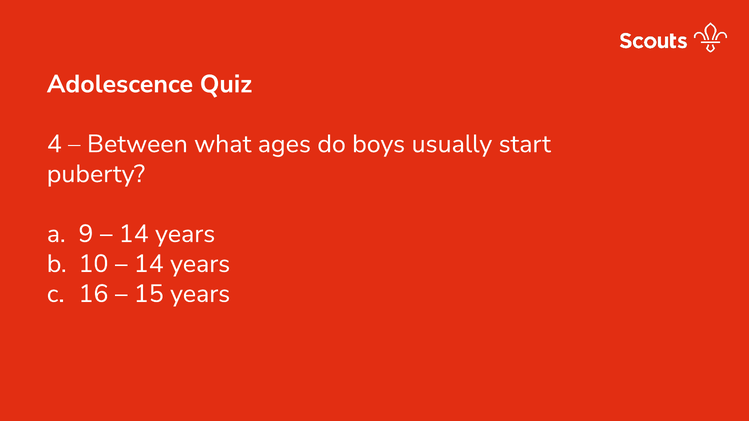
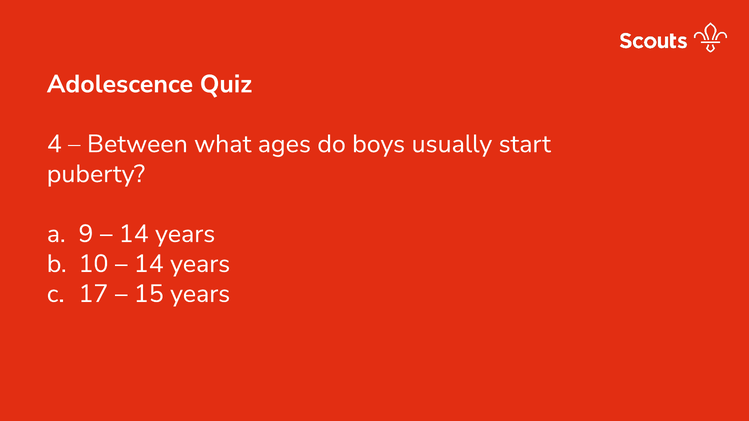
16: 16 -> 17
